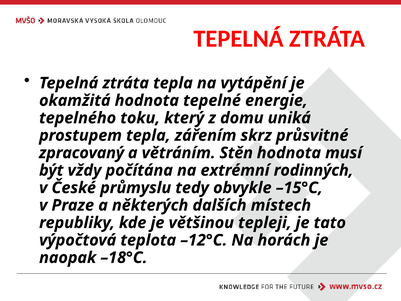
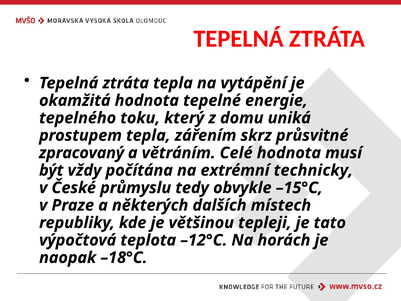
Stěn: Stěn -> Celé
rodinných: rodinných -> technicky
